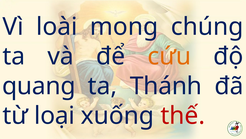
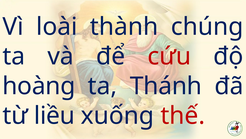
mong: mong -> thành
cứu colour: orange -> red
quang: quang -> hoàng
loại: loại -> liều
